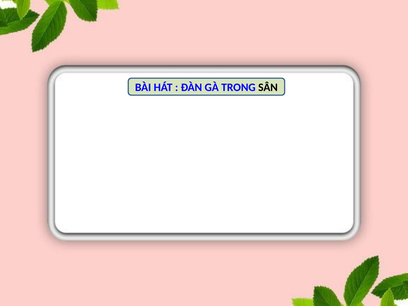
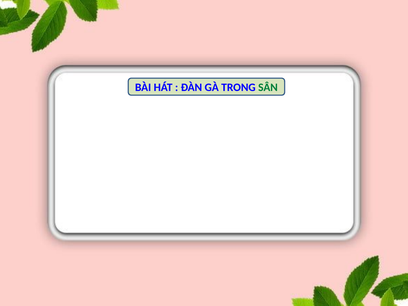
SÂN colour: black -> green
